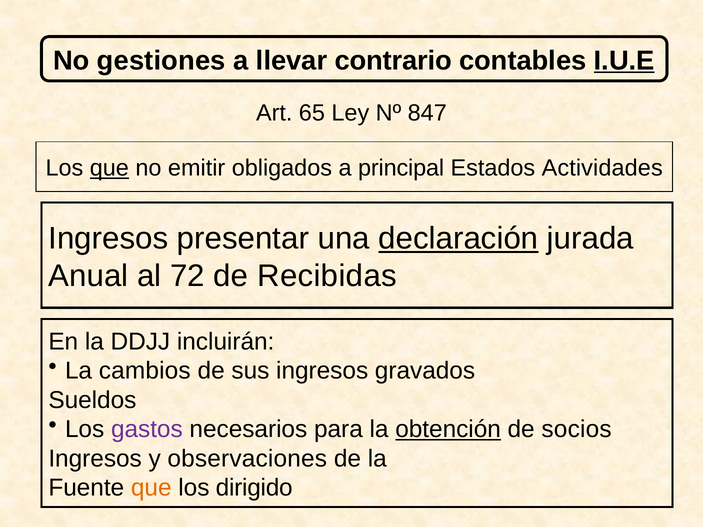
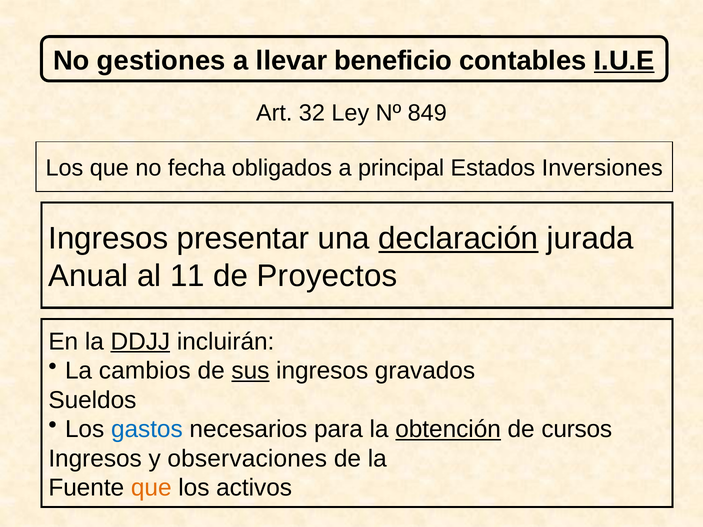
contrario: contrario -> beneficio
65: 65 -> 32
847: 847 -> 849
que at (109, 168) underline: present -> none
emitir: emitir -> fecha
Actividades: Actividades -> Inversiones
72: 72 -> 11
Recibidas: Recibidas -> Proyectos
DDJJ underline: none -> present
sus underline: none -> present
gastos colour: purple -> blue
socios: socios -> cursos
dirigido: dirigido -> activos
